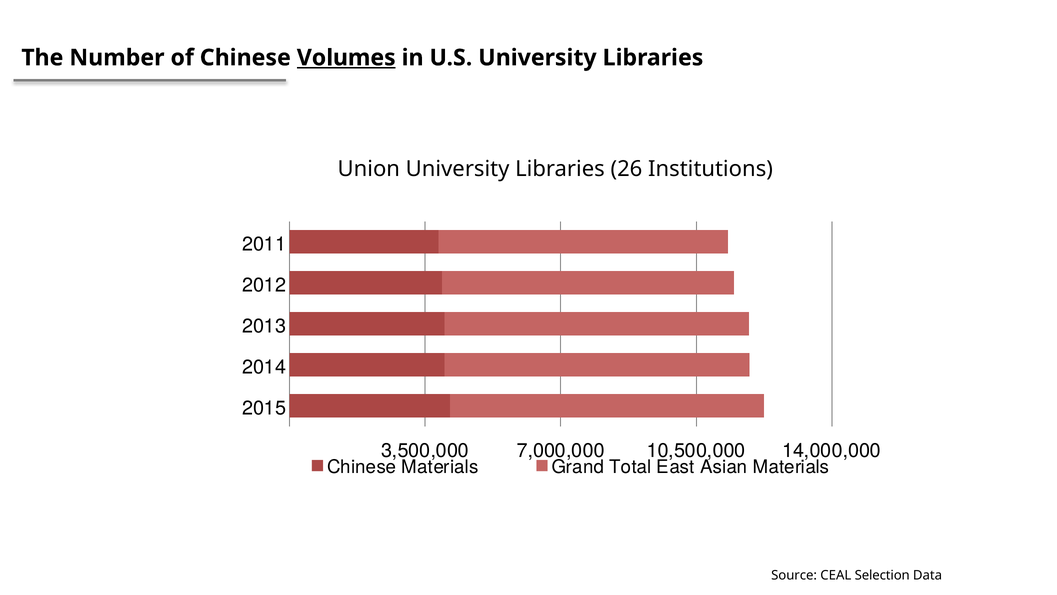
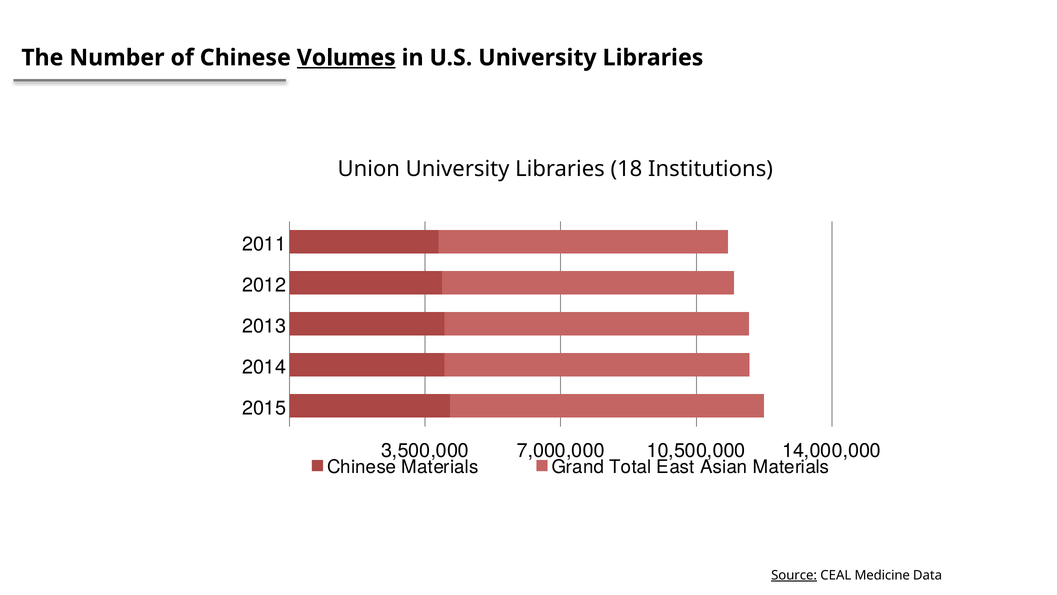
26: 26 -> 18
Source underline: none -> present
Selection: Selection -> Medicine
